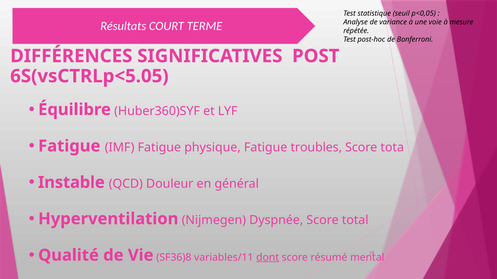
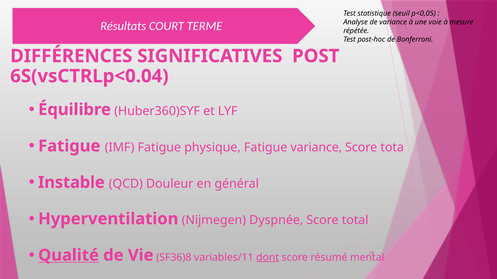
6S(vsCTRLp<5.05: 6S(vsCTRLp<5.05 -> 6S(vsCTRLp<0.04
Fatigue troubles: troubles -> variance
Qualité underline: none -> present
